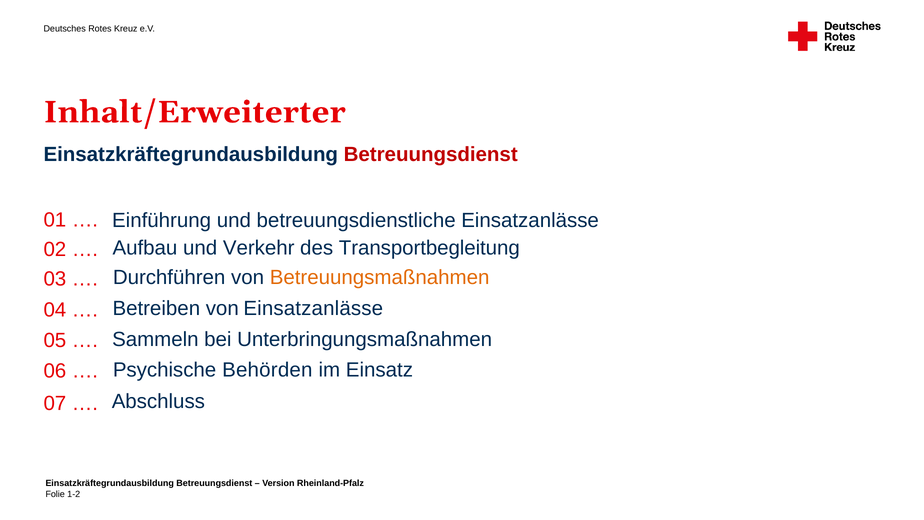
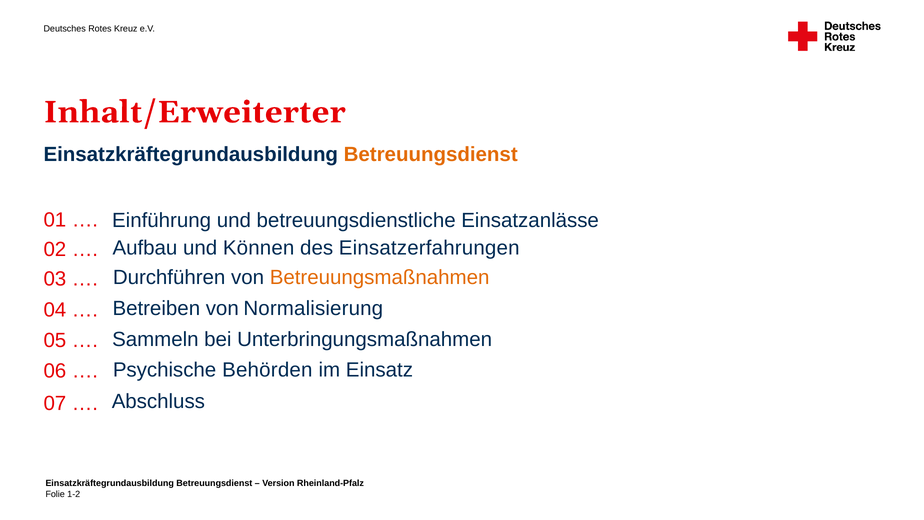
Betreuungsdienst at (431, 154) colour: red -> orange
Verkehr: Verkehr -> Können
Transportbegleitung: Transportbegleitung -> Einsatzerfahrungen
von Einsatzanlässe: Einsatzanlässe -> Normalisierung
